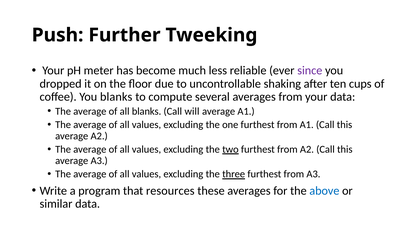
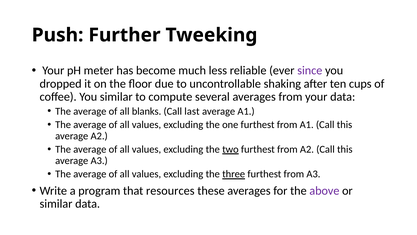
You blanks: blanks -> similar
will: will -> last
above colour: blue -> purple
